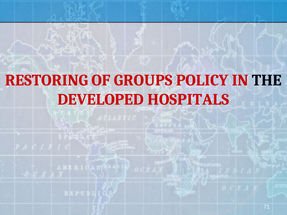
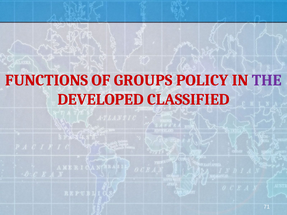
RESTORING: RESTORING -> FUNCTIONS
THE colour: black -> purple
HOSPITALS: HOSPITALS -> CLASSIFIED
